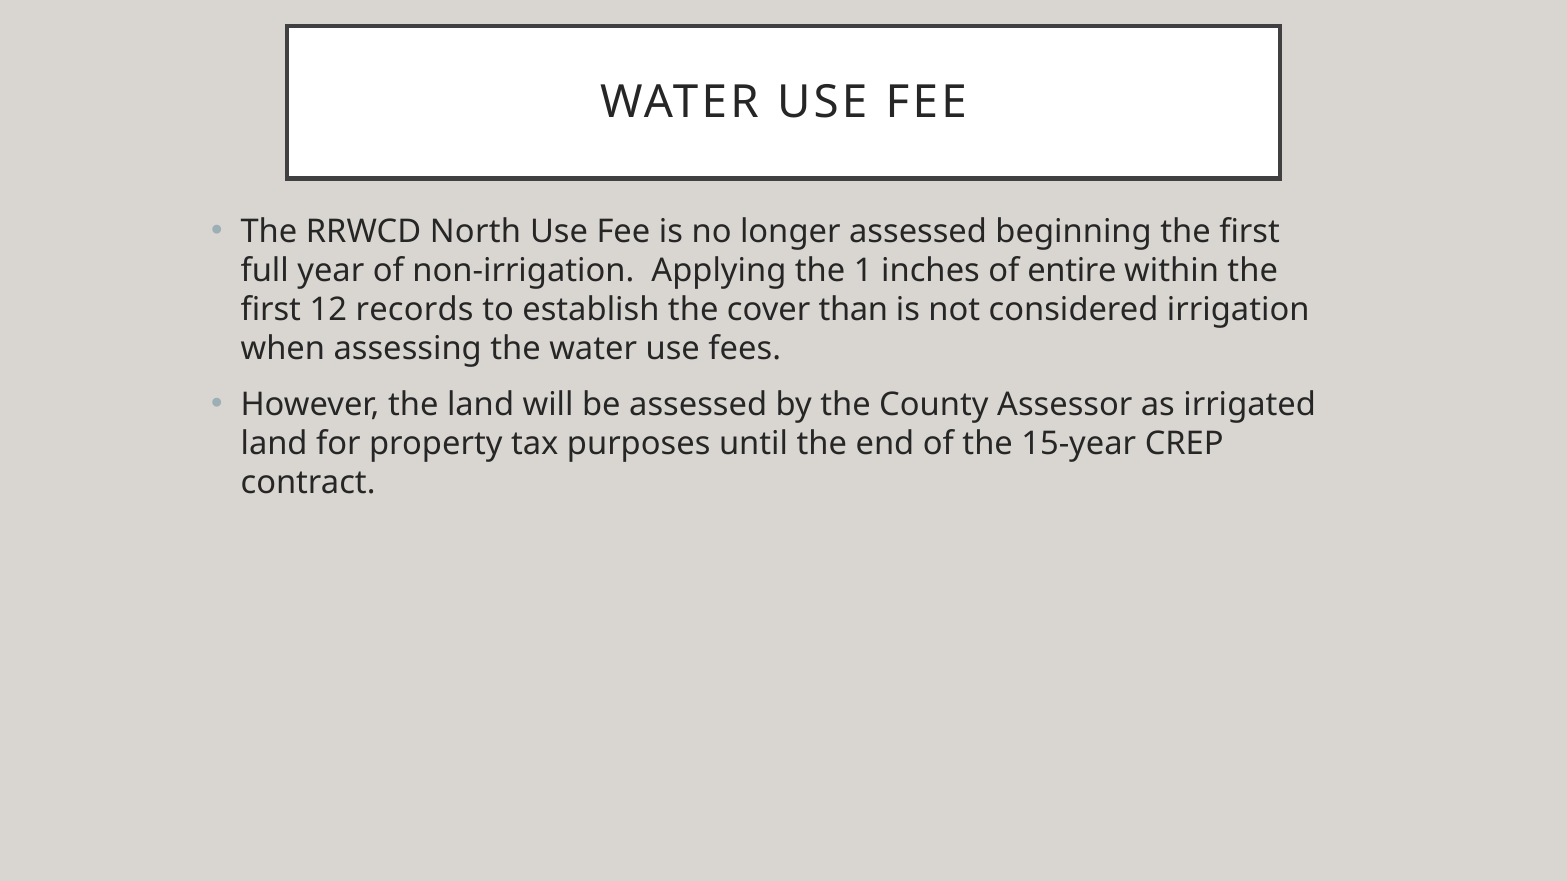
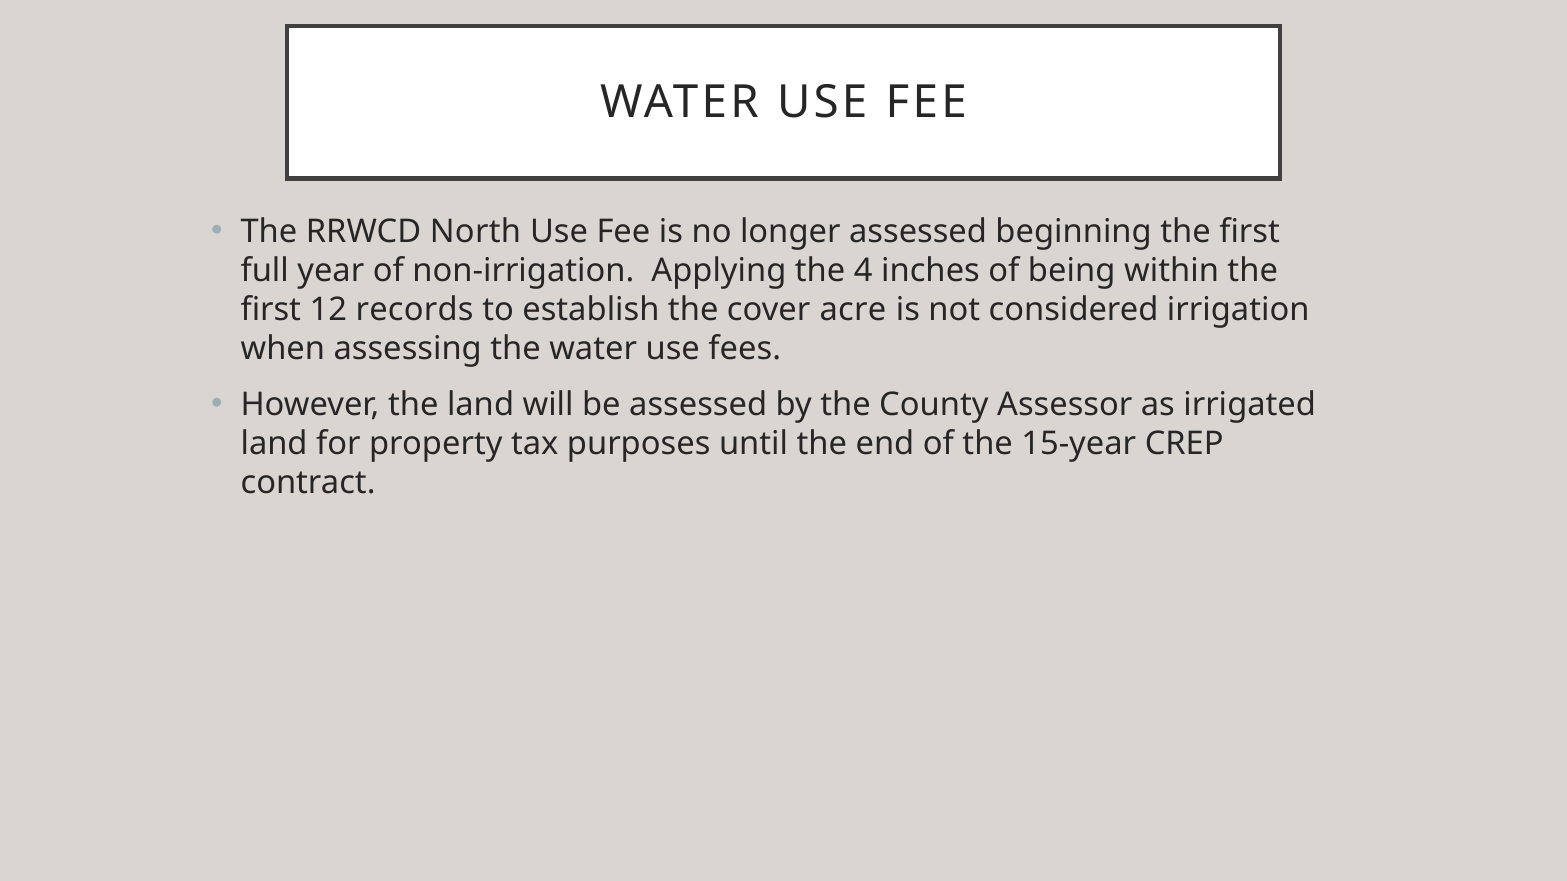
1: 1 -> 4
entire: entire -> being
than: than -> acre
